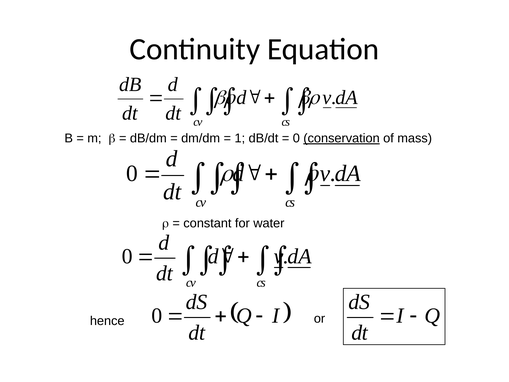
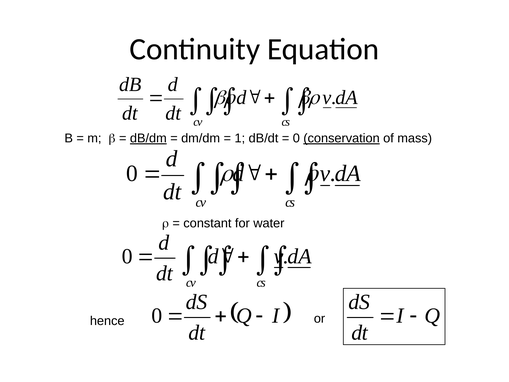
dB/dm underline: none -> present
